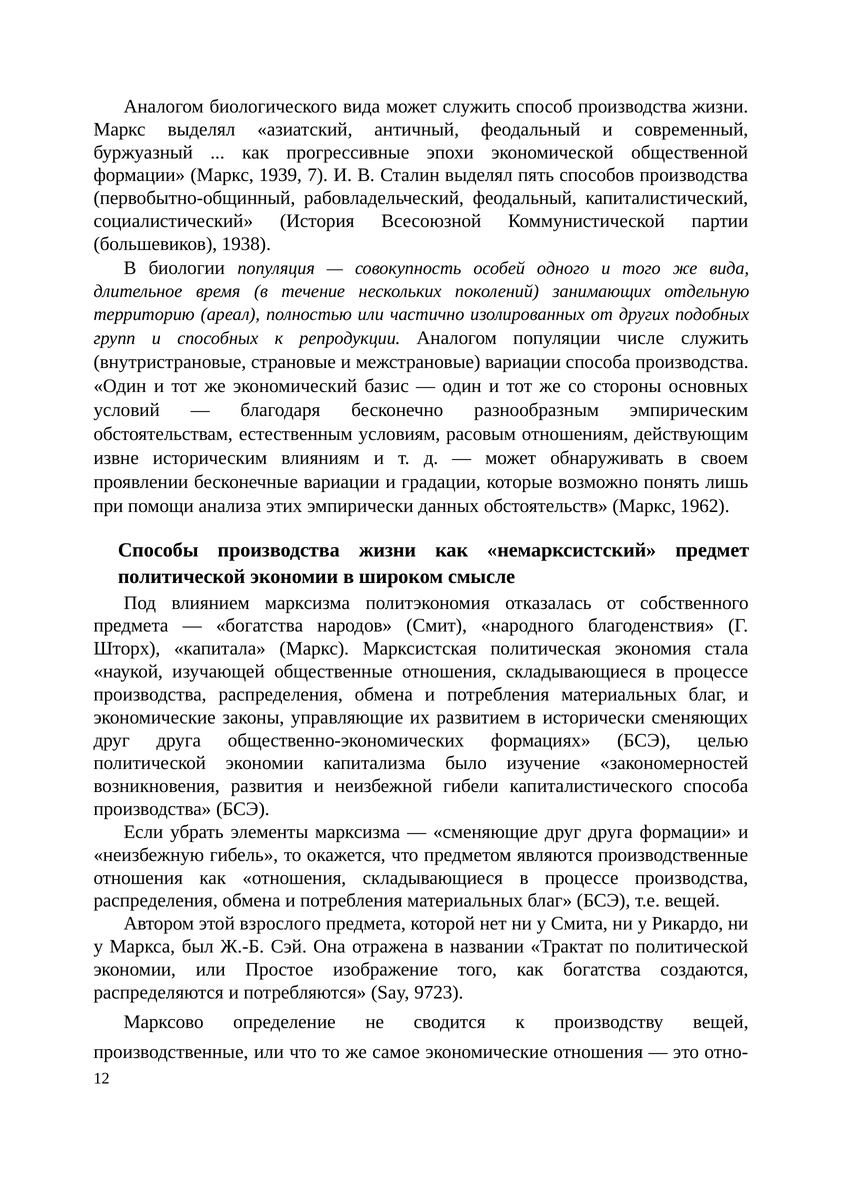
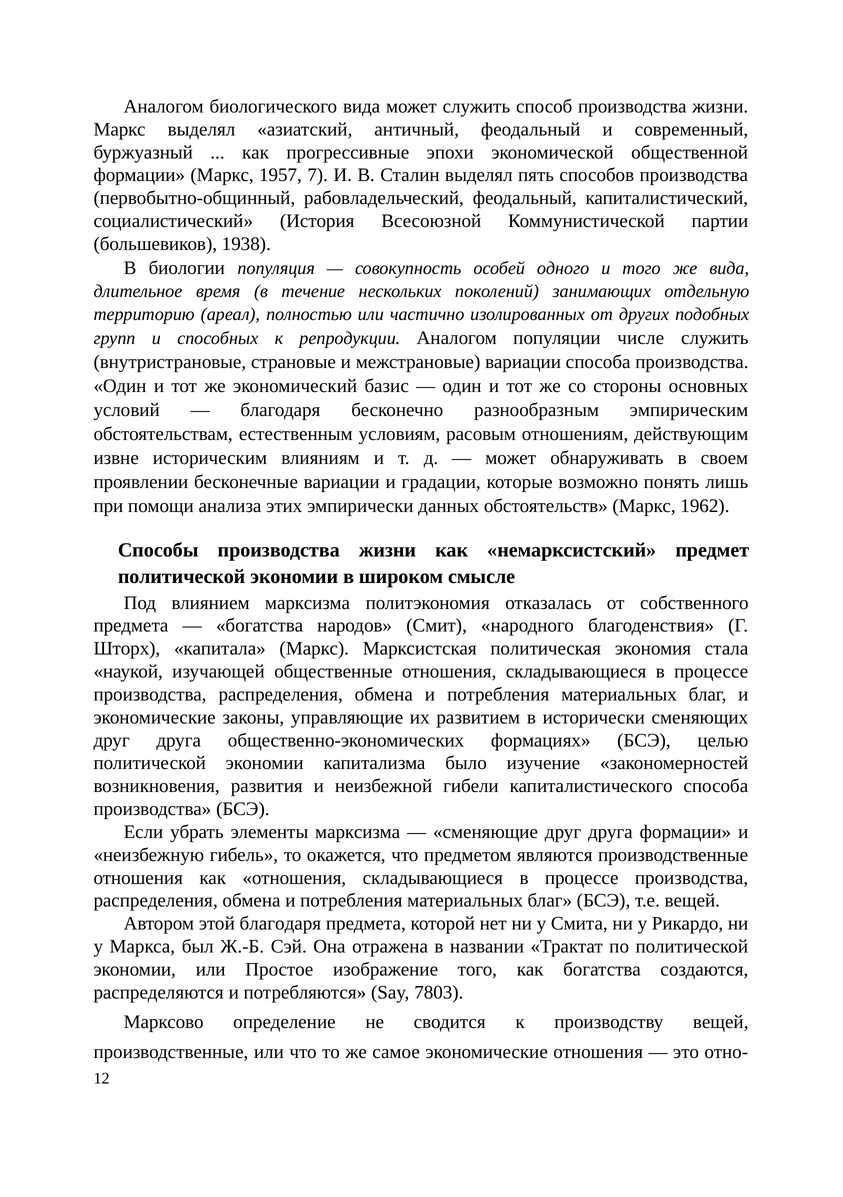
1939: 1939 -> 1957
этой взрослого: взрослого -> благодаря
9723: 9723 -> 7803
